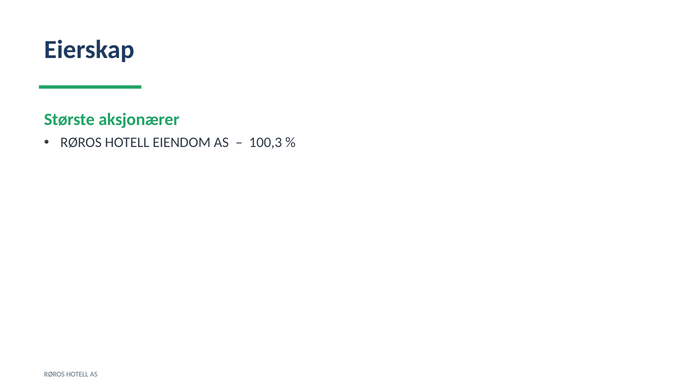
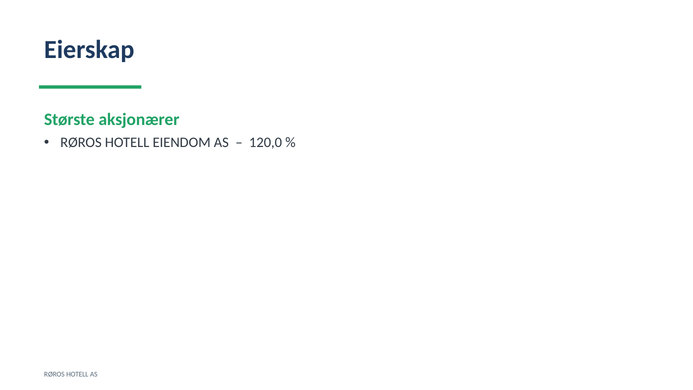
100,3: 100,3 -> 120,0
